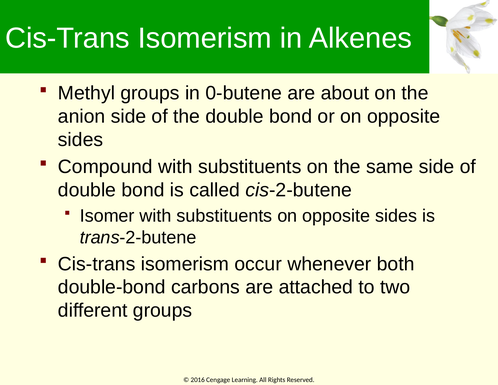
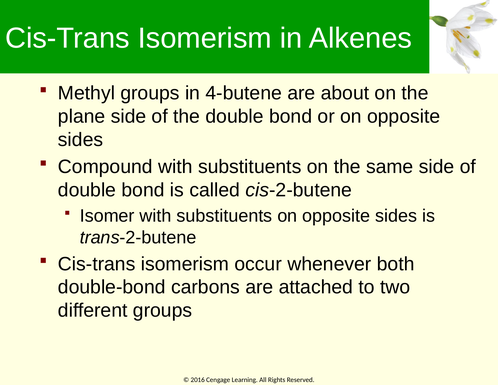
0-butene: 0-butene -> 4-butene
anion: anion -> plane
